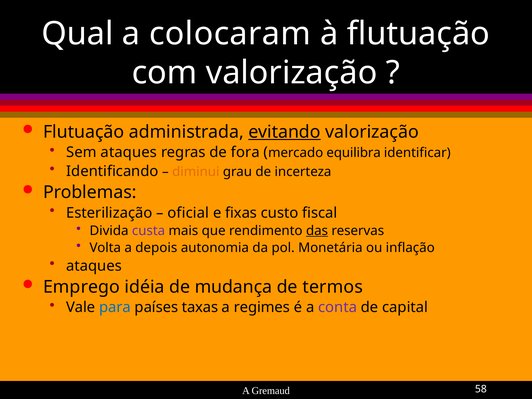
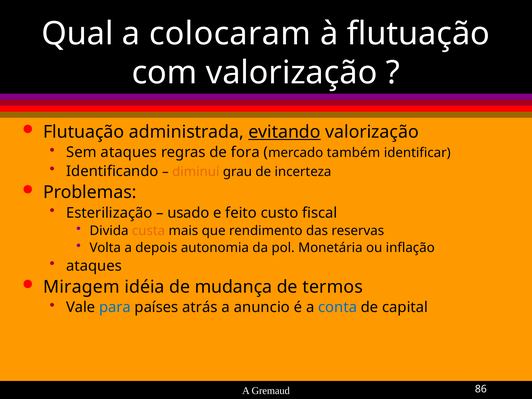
equilibra: equilibra -> também
oficial: oficial -> usado
fixas: fixas -> feito
custa colour: purple -> orange
das underline: present -> none
Emprego: Emprego -> Miragem
taxas: taxas -> atrás
regimes: regimes -> anuncio
conta colour: purple -> blue
58: 58 -> 86
